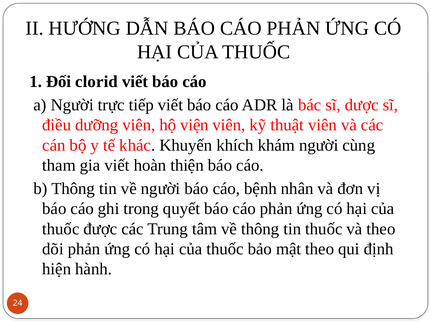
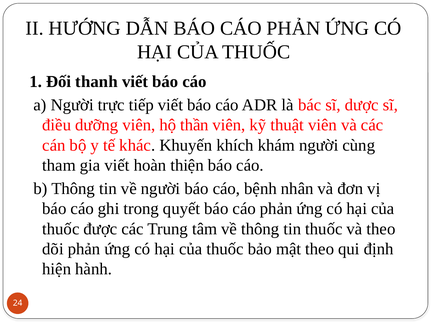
clorid: clorid -> thanh
viện: viện -> thần
